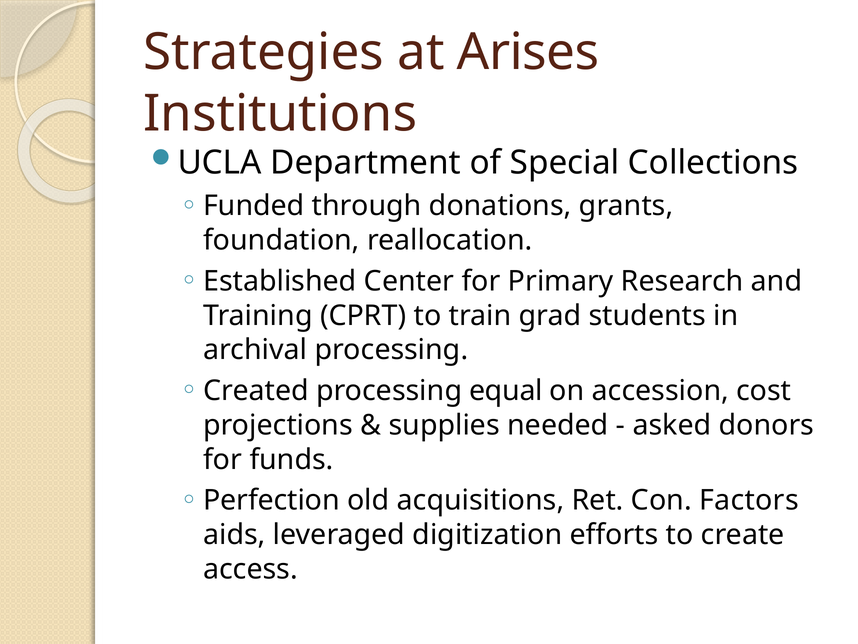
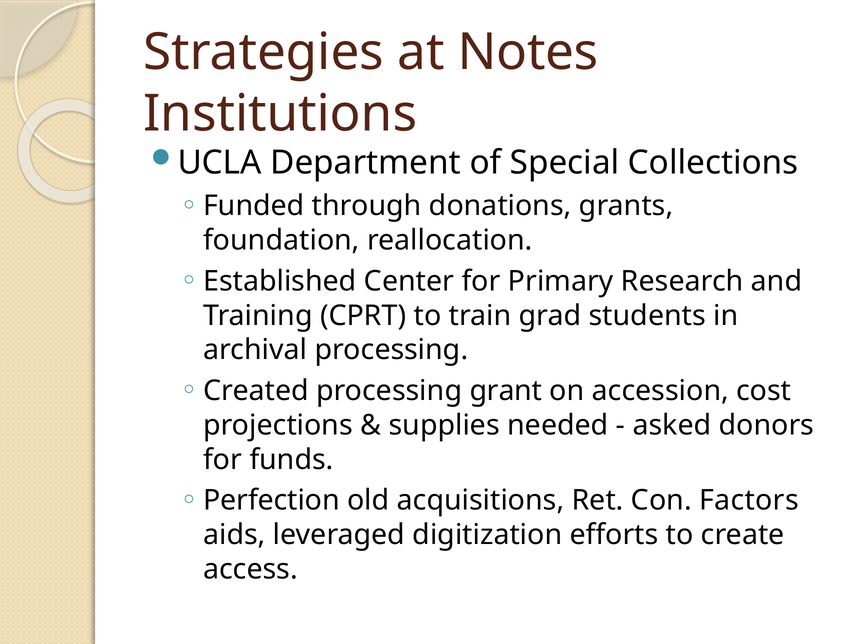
Arises: Arises -> Notes
equal: equal -> grant
